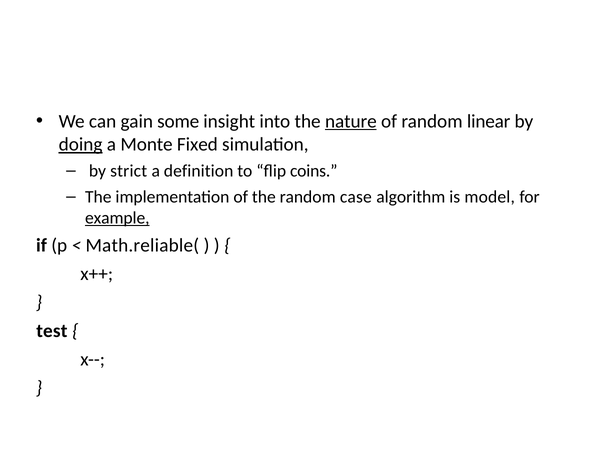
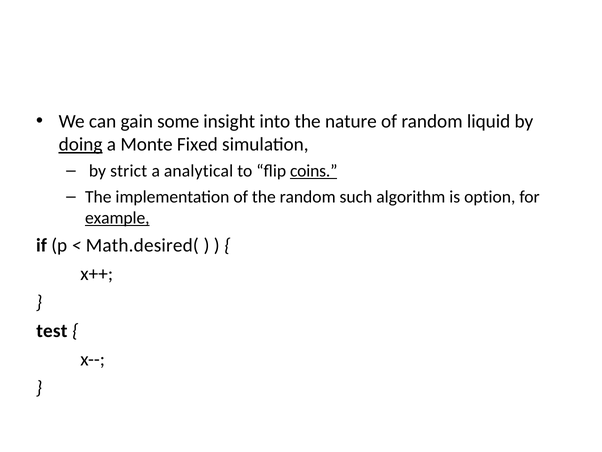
nature underline: present -> none
linear: linear -> liquid
definition: definition -> analytical
coins underline: none -> present
case: case -> such
model: model -> option
Math.reliable(: Math.reliable( -> Math.desired(
